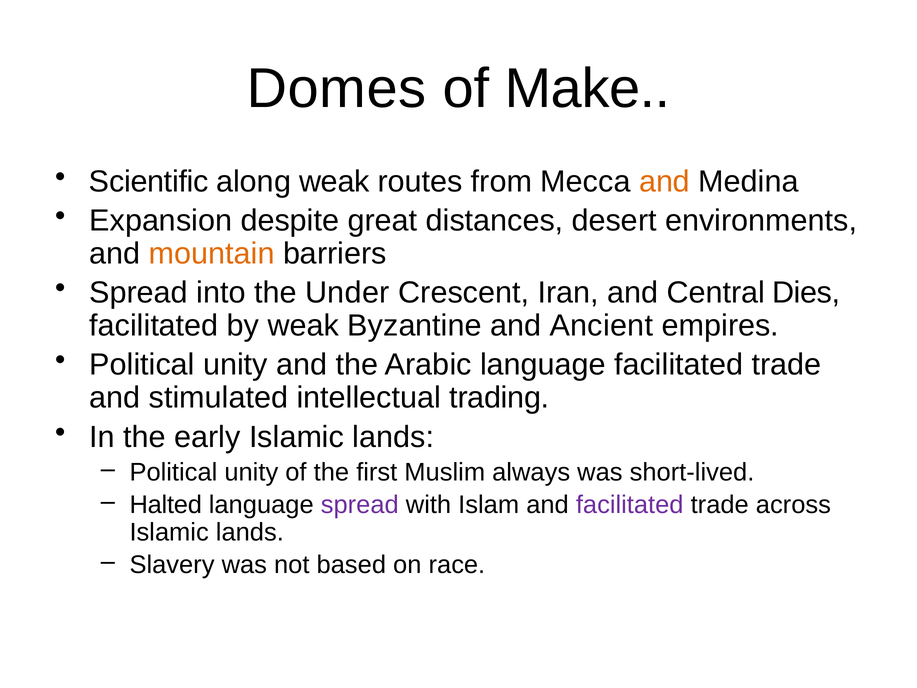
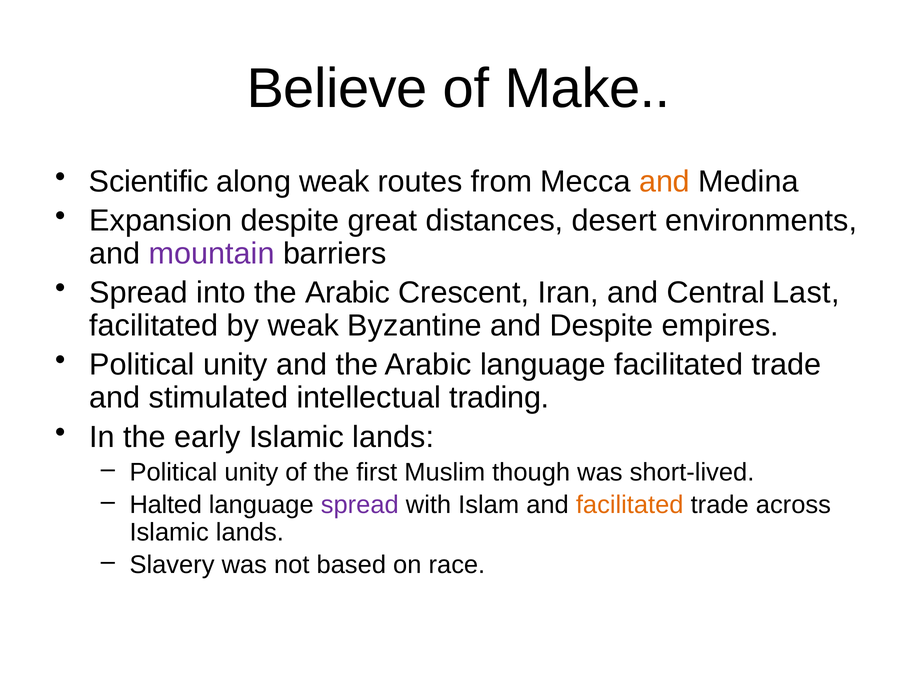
Domes: Domes -> Believe
mountain colour: orange -> purple
into the Under: Under -> Arabic
Dies: Dies -> Last
and Ancient: Ancient -> Despite
always: always -> though
facilitated at (630, 505) colour: purple -> orange
